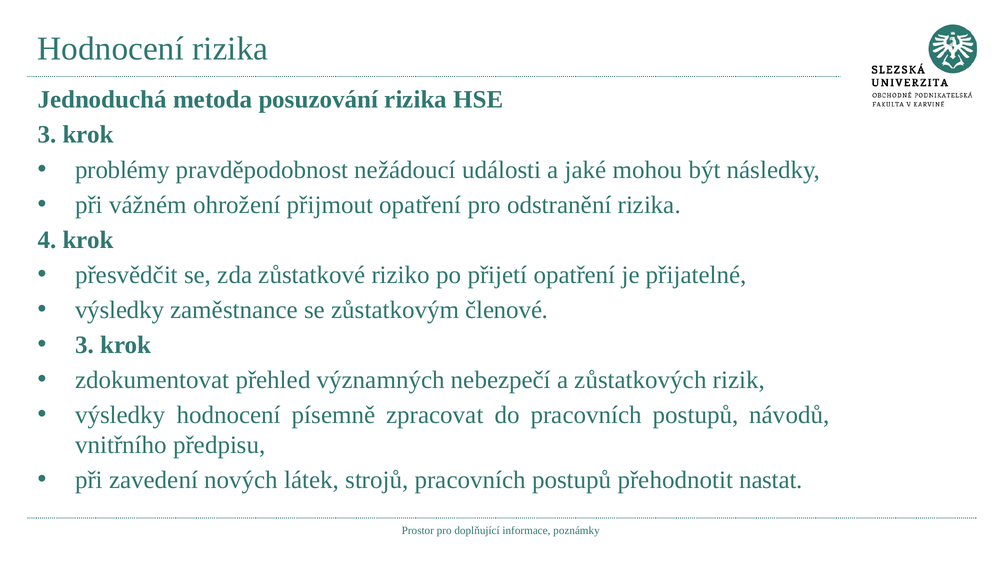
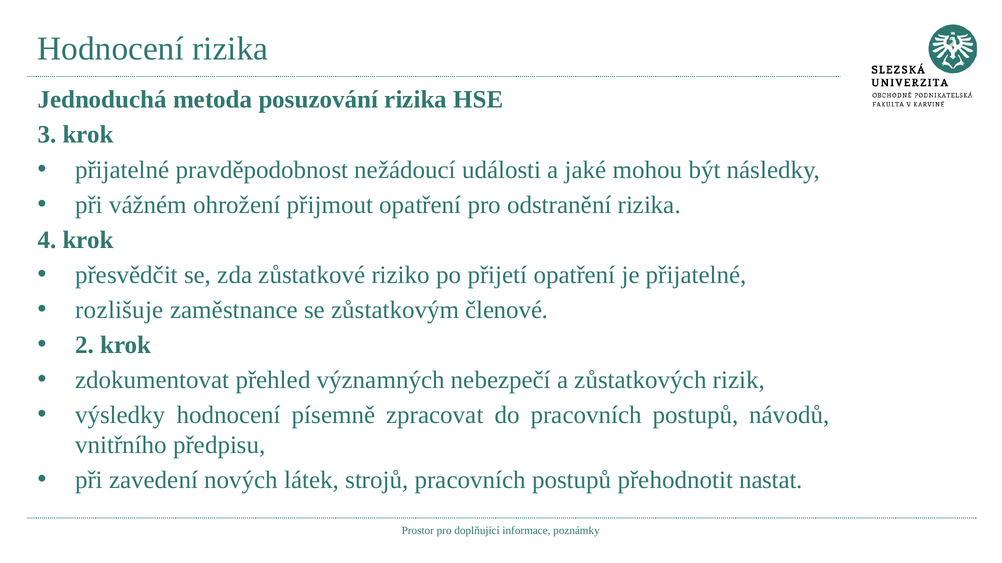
problémy at (122, 170): problémy -> přijatelné
výsledky at (120, 310): výsledky -> rozlišuje
3 at (85, 345): 3 -> 2
